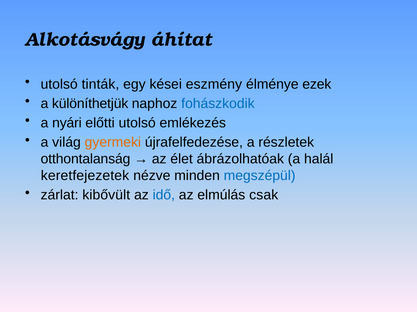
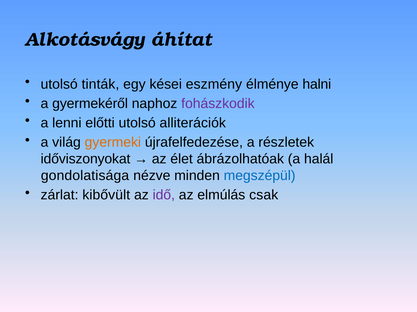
ezek: ezek -> halni
különíthetjük: különíthetjük -> gyermekéről
fohászkodik colour: blue -> purple
nyári: nyári -> lenni
emlékezés: emlékezés -> alliterációk
otthontalanság: otthontalanság -> időviszonyokat
keretfejezetek: keretfejezetek -> gondolatisága
idő colour: blue -> purple
